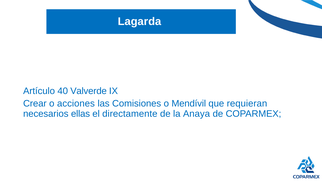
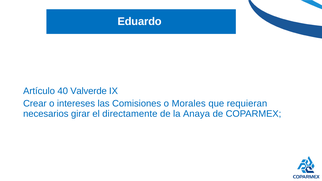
Lagarda: Lagarda -> Eduardo
acciones: acciones -> intereses
Mendívil: Mendívil -> Morales
ellas: ellas -> girar
